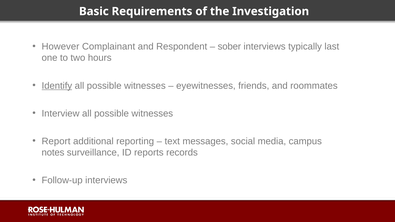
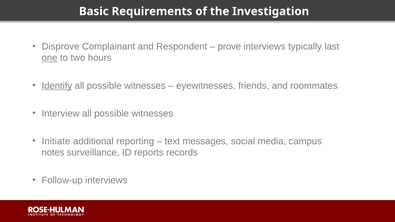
However: However -> Disprove
sober: sober -> prove
one underline: none -> present
Report: Report -> Initiate
